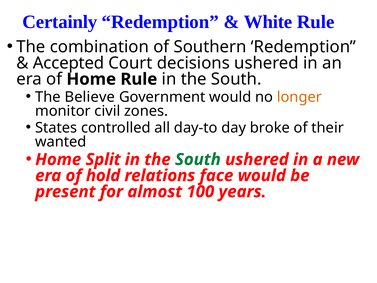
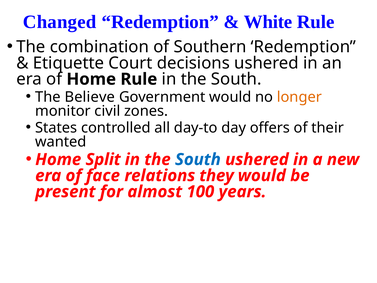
Certainly: Certainly -> Changed
Accepted: Accepted -> Etiquette
broke: broke -> offers
South at (198, 159) colour: green -> blue
hold: hold -> face
face: face -> they
